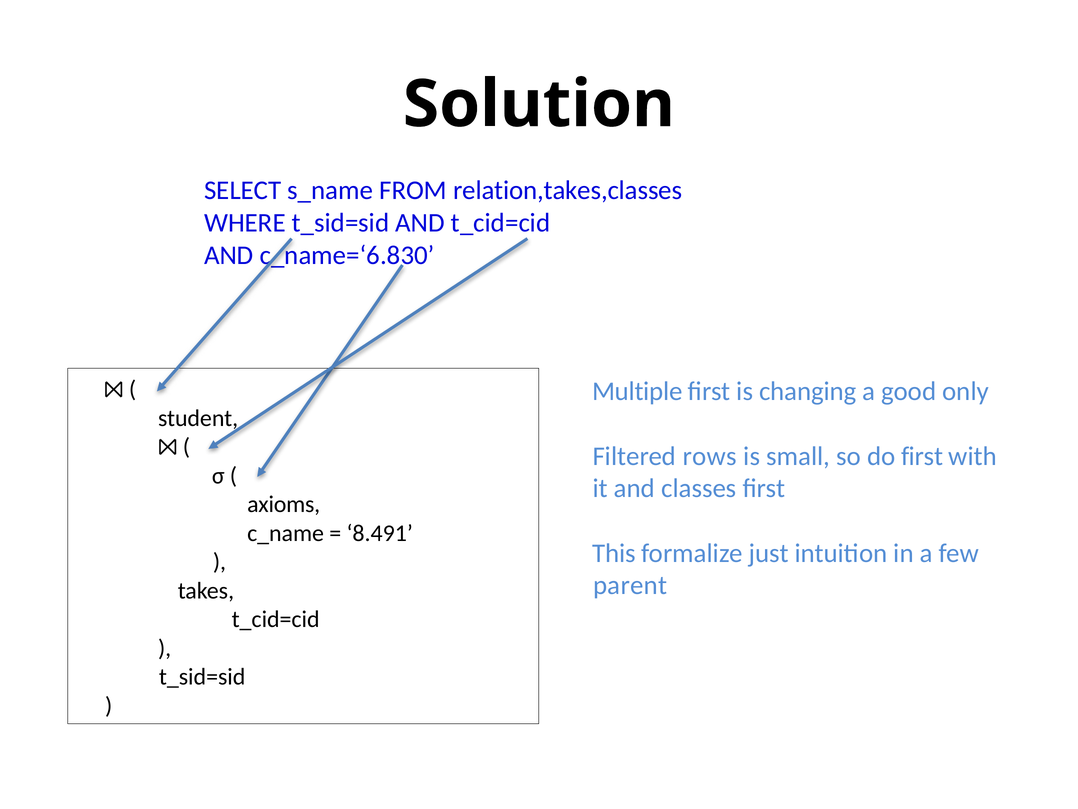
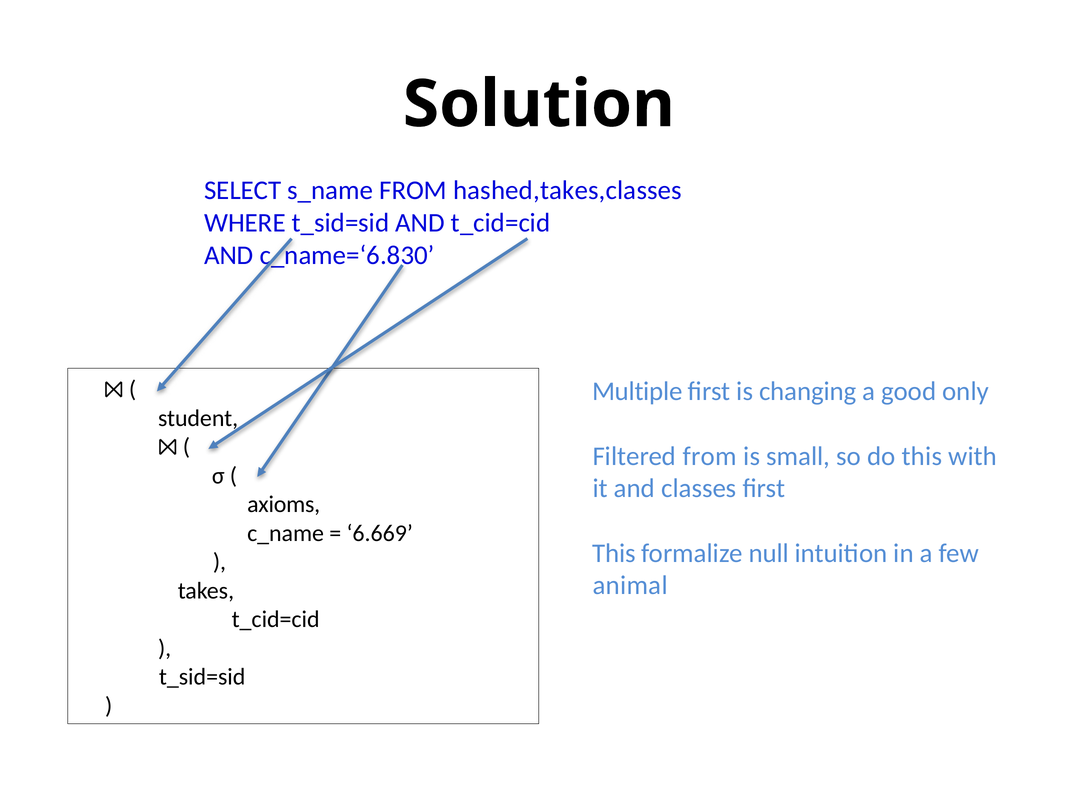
relation,takes,classes: relation,takes,classes -> hashed,takes,classes
Filtered rows: rows -> from
do first: first -> this
8.491: 8.491 -> 6.669
just: just -> null
parent: parent -> animal
